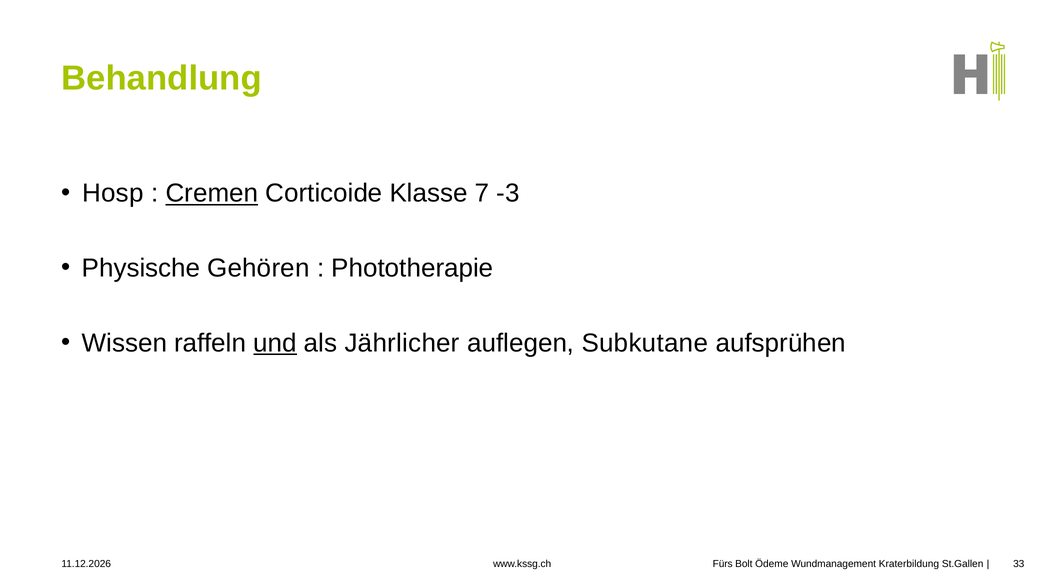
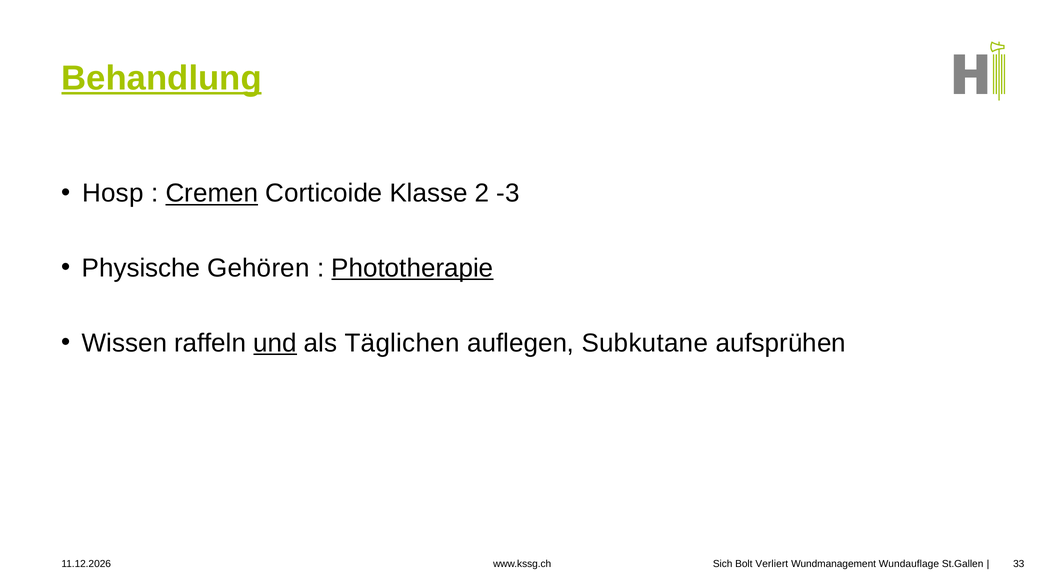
Behandlung underline: none -> present
7: 7 -> 2
Phototherapie underline: none -> present
Jährlicher: Jährlicher -> Täglichen
Fürs: Fürs -> Sich
Ödeme: Ödeme -> Verliert
Kraterbildung: Kraterbildung -> Wundauflage
